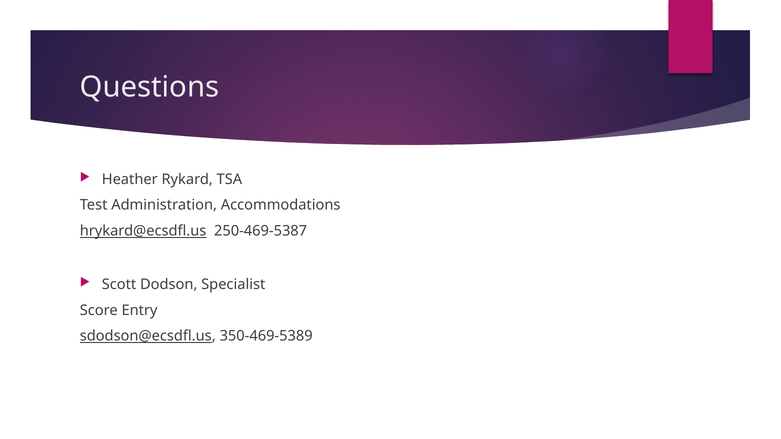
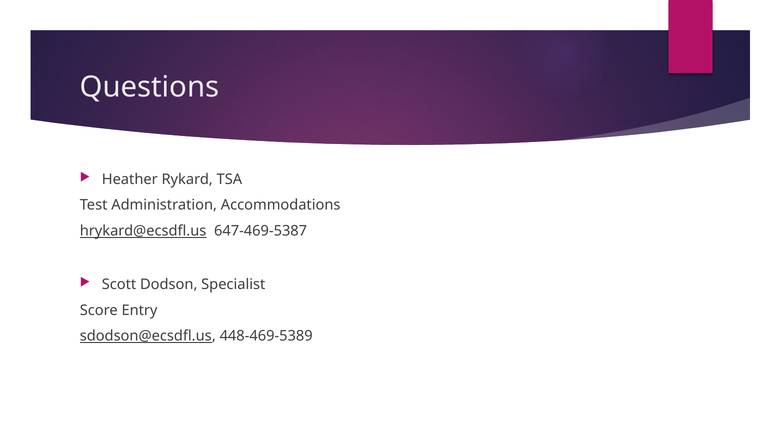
250-469-5387: 250-469-5387 -> 647-469-5387
350-469-5389: 350-469-5389 -> 448-469-5389
